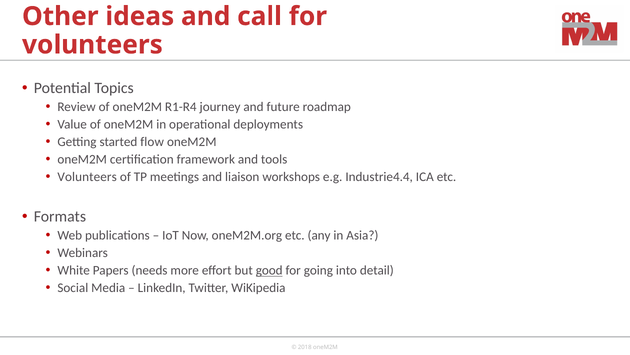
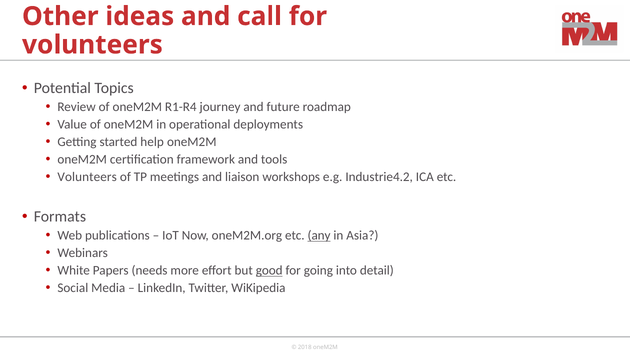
flow: flow -> help
Industrie4.4: Industrie4.4 -> Industrie4.2
any underline: none -> present
